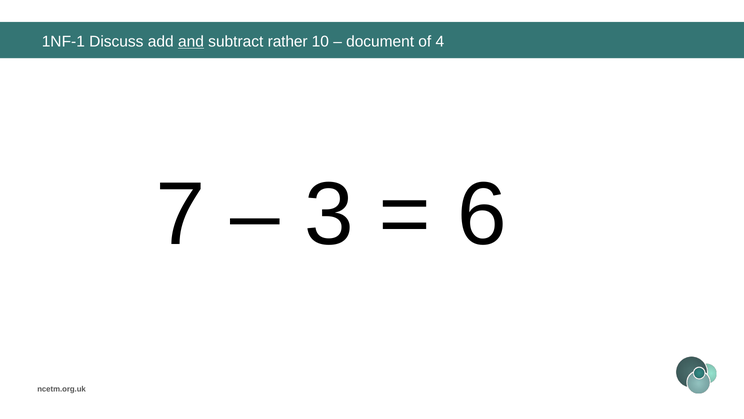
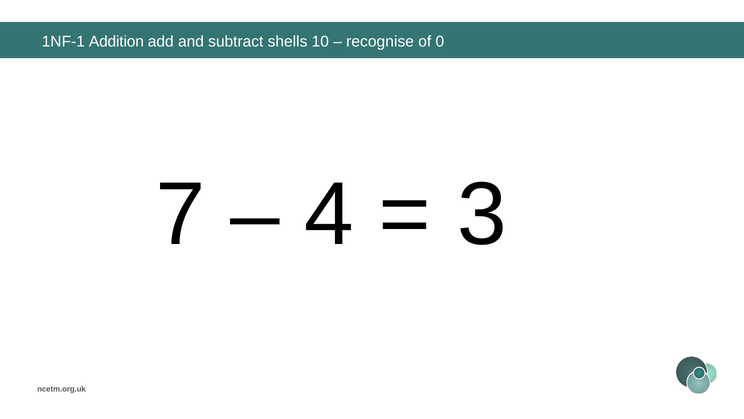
Discuss: Discuss -> Addition
and underline: present -> none
rather: rather -> shells
document: document -> recognise
4: 4 -> 0
3: 3 -> 4
6: 6 -> 3
